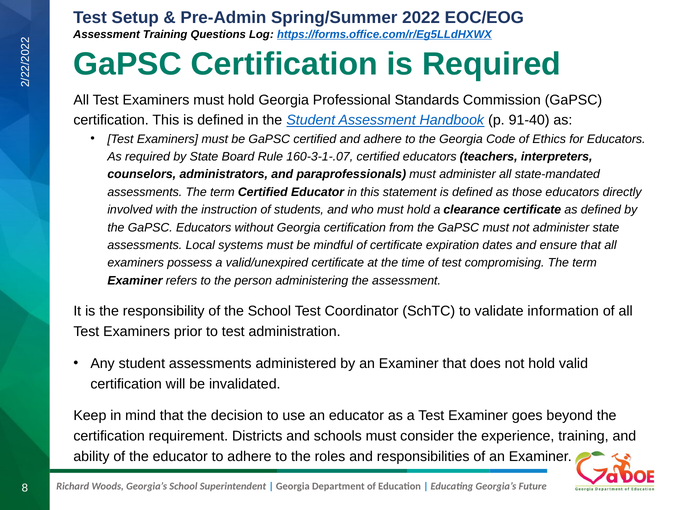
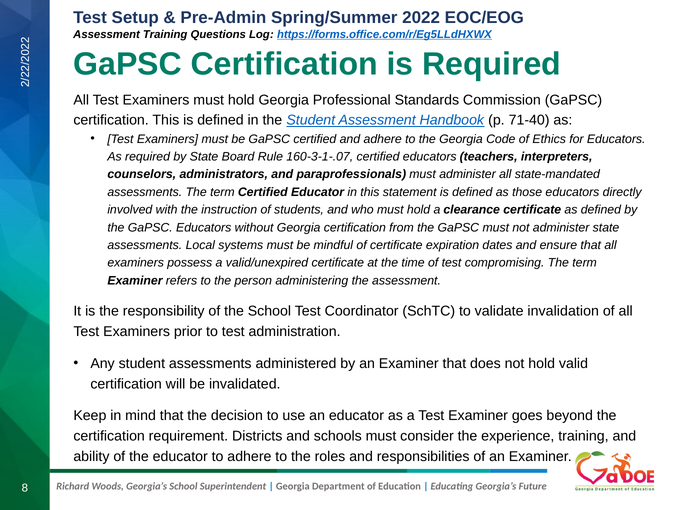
91-40: 91-40 -> 71-40
information: information -> invalidation
